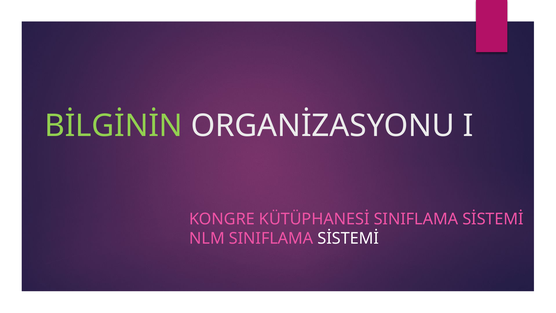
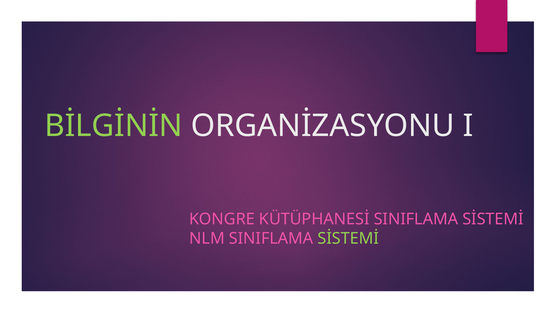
SİSTEMİ at (348, 238) colour: white -> light green
